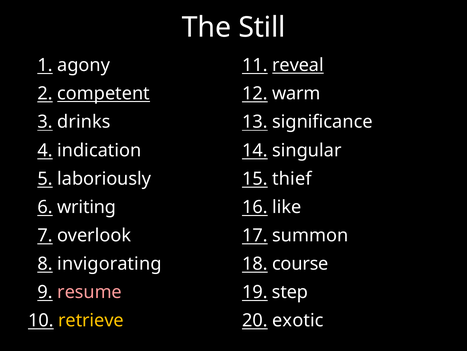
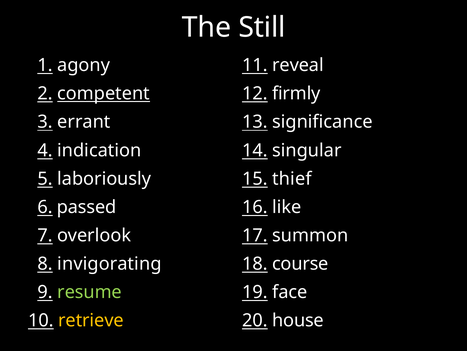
reveal underline: present -> none
warm: warm -> firmly
drinks: drinks -> errant
writing: writing -> passed
resume colour: pink -> light green
step: step -> face
exotic: exotic -> house
